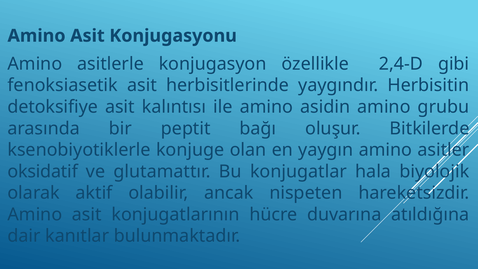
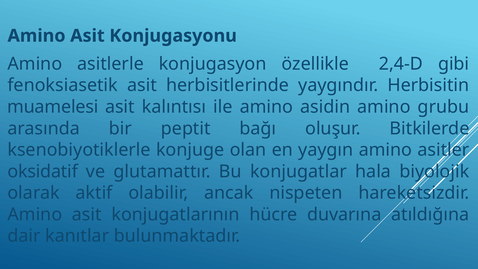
detoksifiye: detoksifiye -> muamelesi
